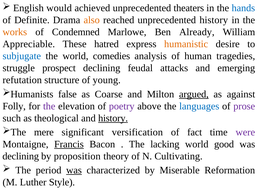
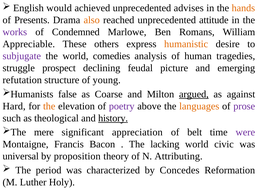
theaters: theaters -> advises
hands colour: blue -> orange
Definite: Definite -> Presents
unprecedented history: history -> attitude
works colour: orange -> purple
Already: Already -> Romans
hatred: hatred -> others
subjugate colour: blue -> purple
attacks: attacks -> picture
Folly: Folly -> Hard
the at (49, 106) colour: purple -> orange
languages colour: blue -> orange
versification: versification -> appreciation
fact: fact -> belt
Francis underline: present -> none
good: good -> civic
declining at (21, 157): declining -> universal
Cultivating: Cultivating -> Attributing
was at (74, 171) underline: present -> none
Miserable: Miserable -> Concedes
Style: Style -> Holy
